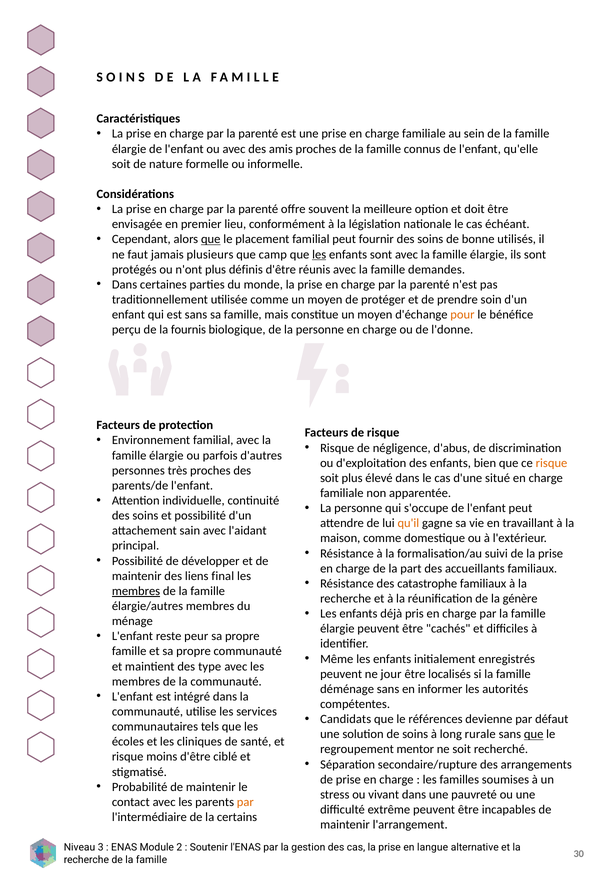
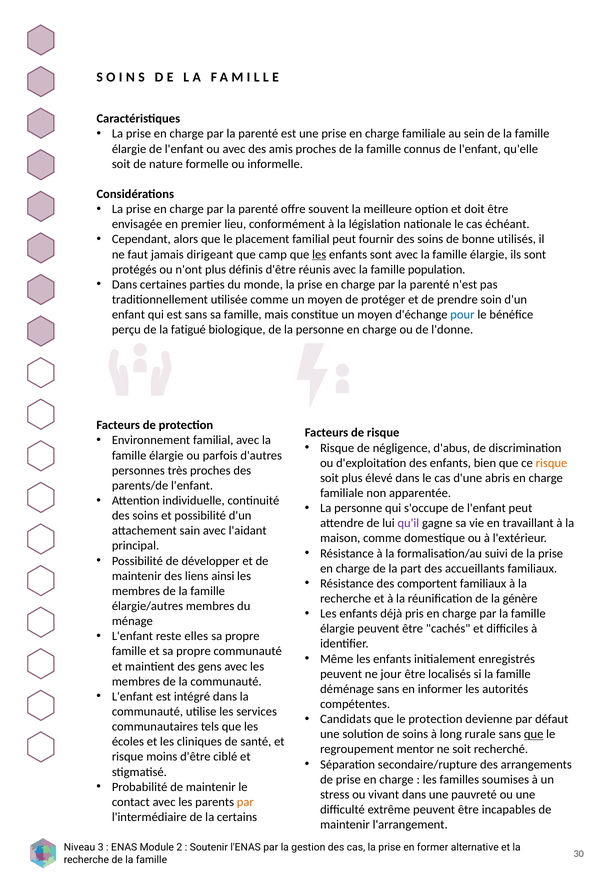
que at (211, 239) underline: present -> none
plusieurs: plusieurs -> dirigeant
demandes: demandes -> population
pour colour: orange -> blue
fournis: fournis -> fatigué
situé: situé -> abris
qu'il colour: orange -> purple
final: final -> ainsi
catastrophe: catastrophe -> comportent
membres at (136, 591) underline: present -> none
peur: peur -> elles
type: type -> gens
le références: références -> protection
langue: langue -> former
